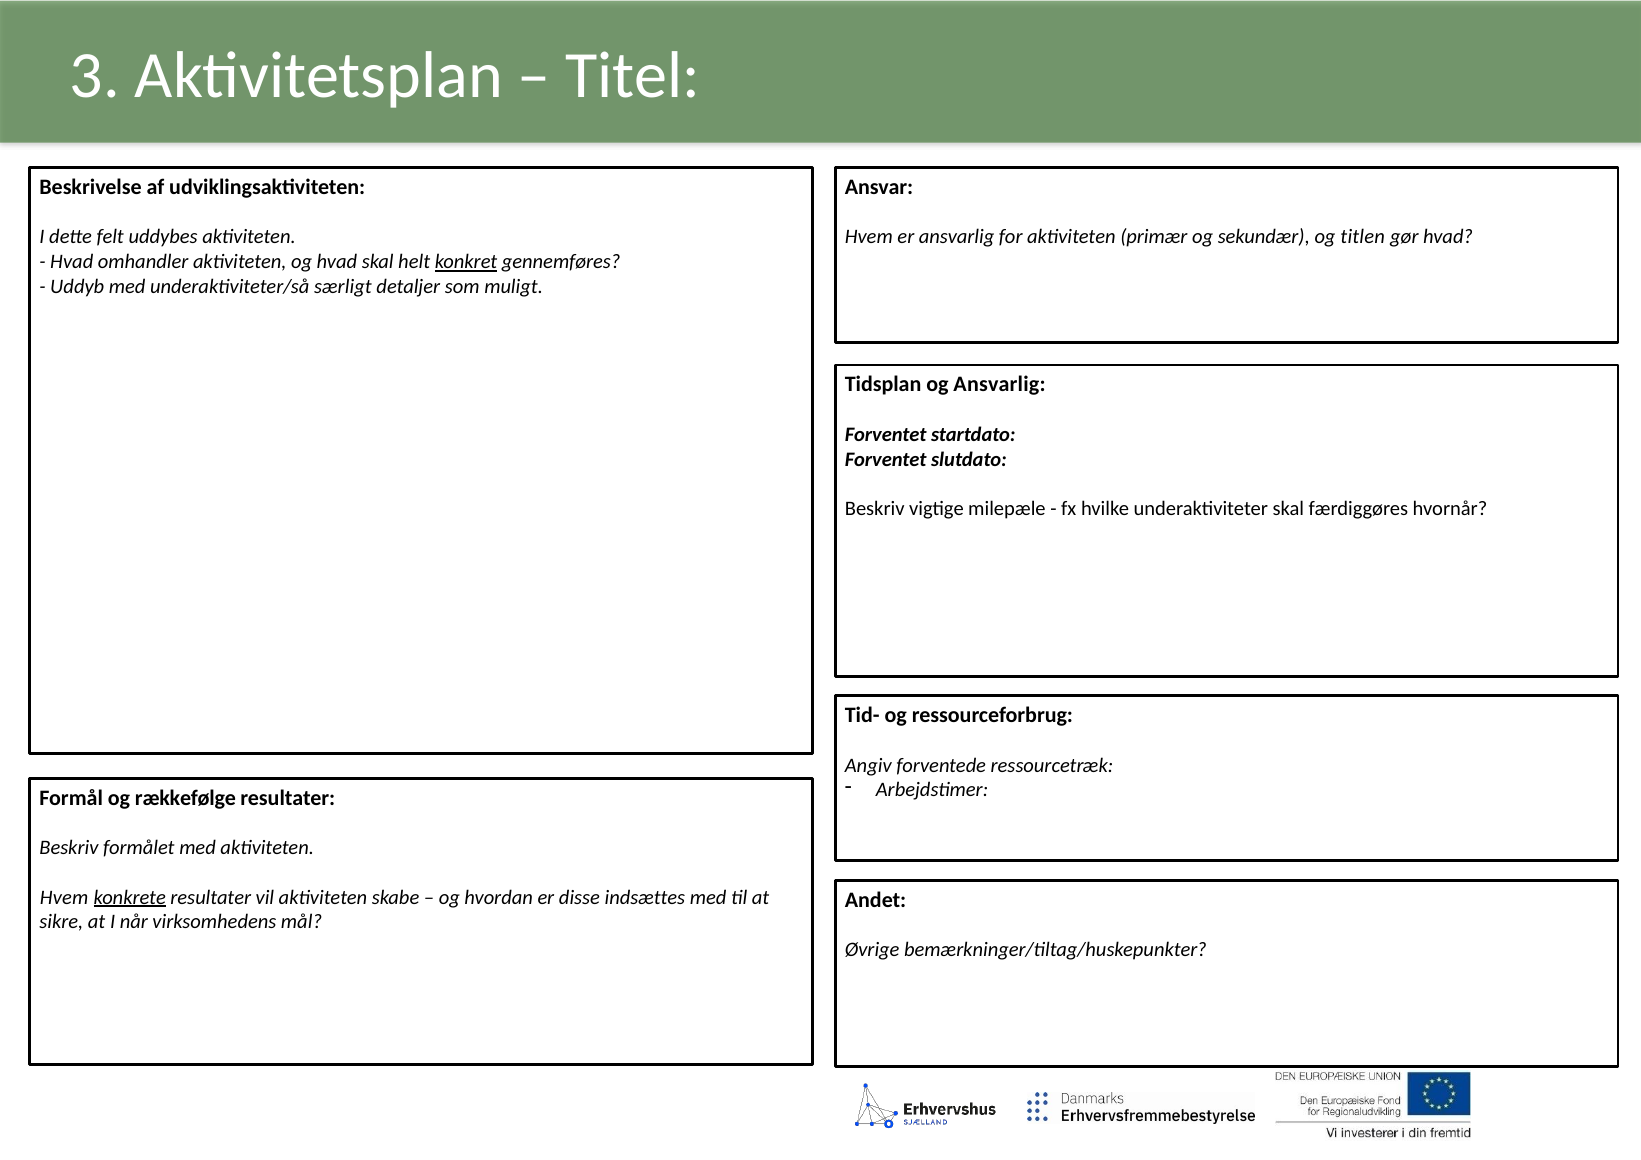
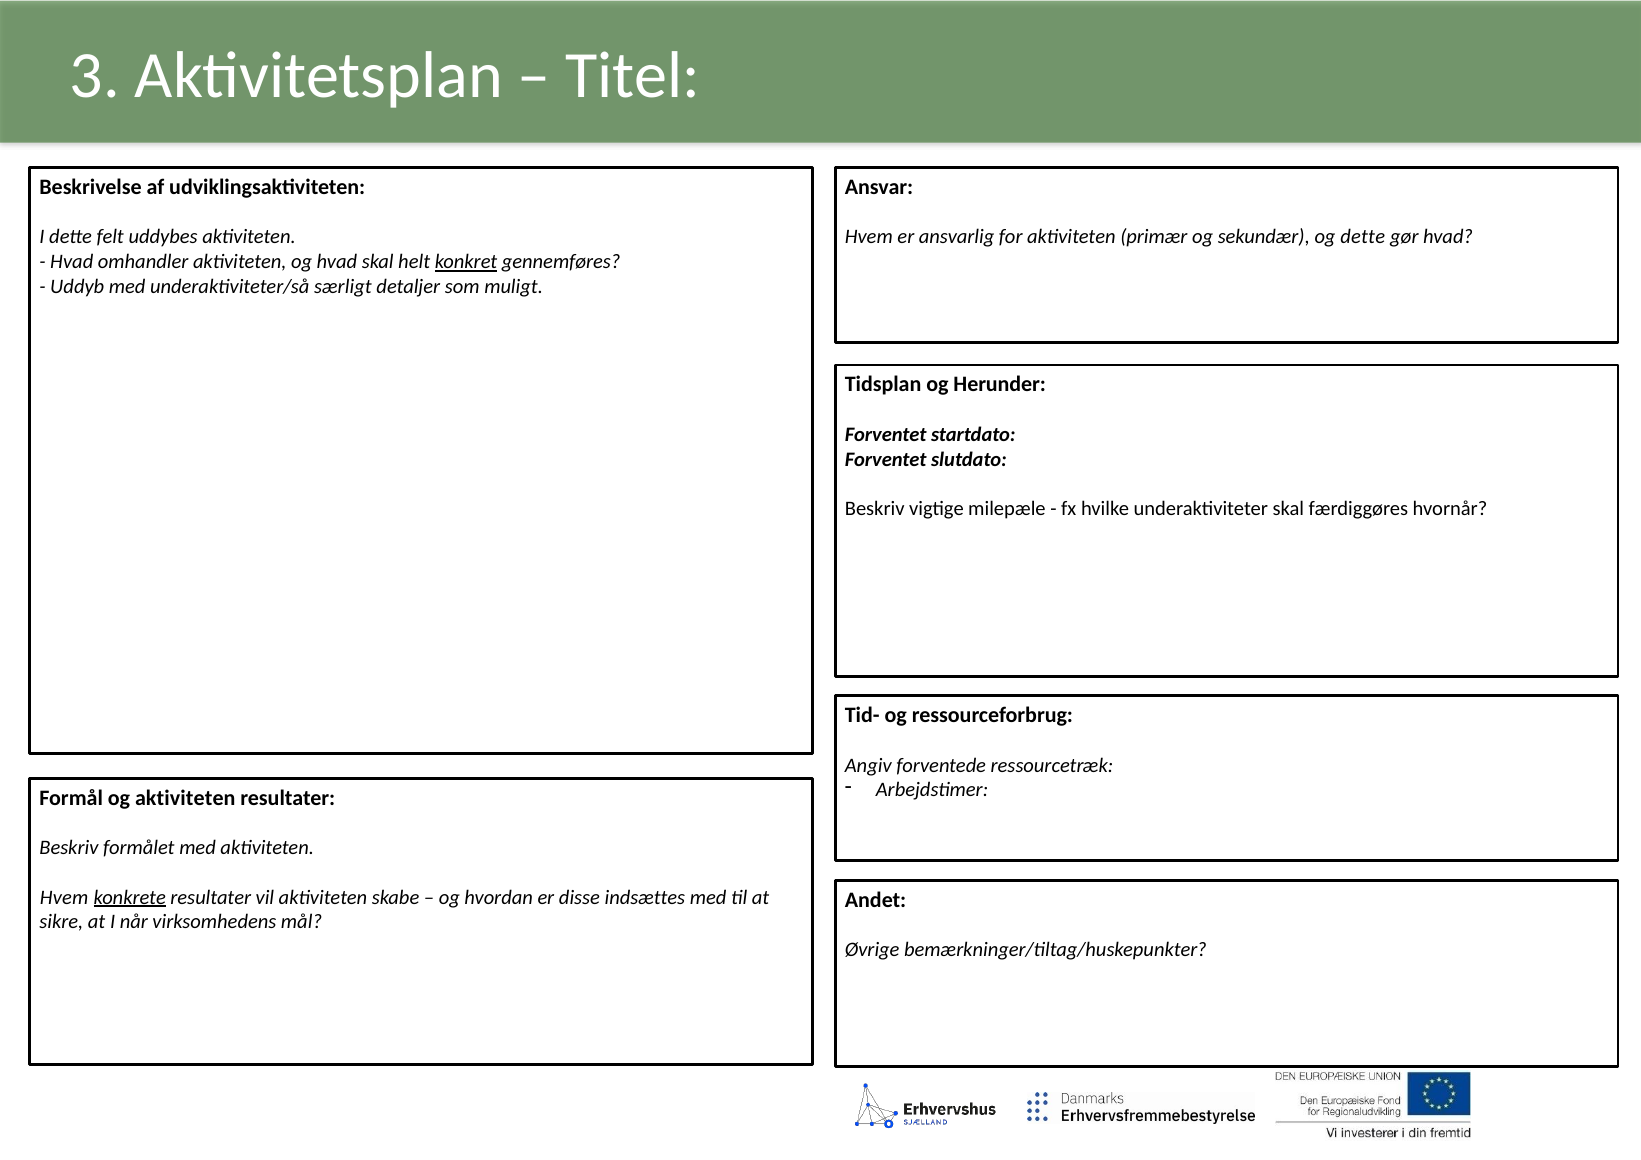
og titlen: titlen -> dette
og Ansvarlig: Ansvarlig -> Herunder
og rækkefølge: rækkefølge -> aktiviteten
